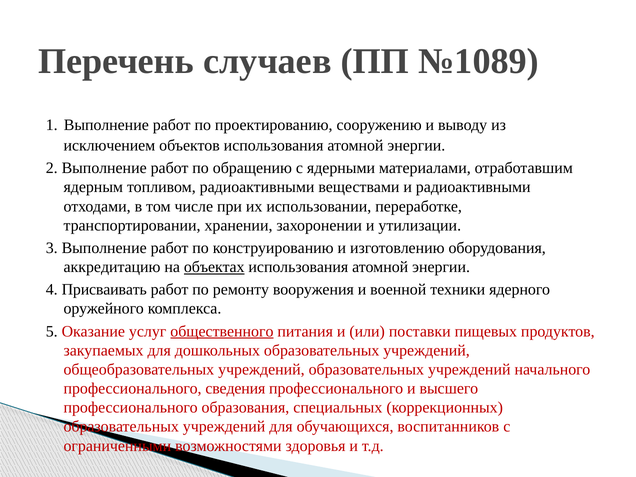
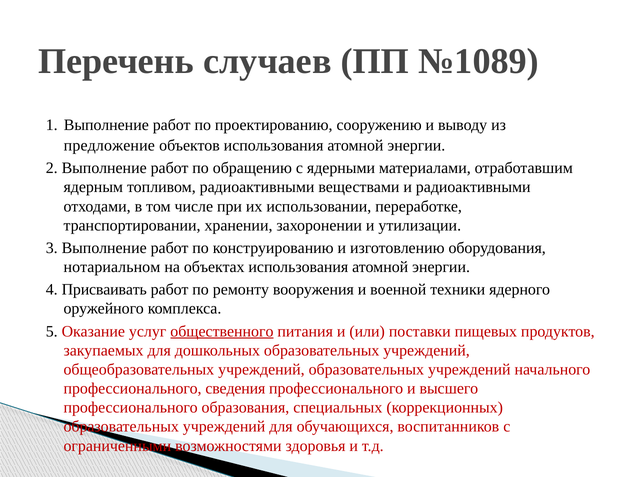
исключением: исключением -> предложение
аккредитацию: аккредитацию -> нотариальном
объектах underline: present -> none
